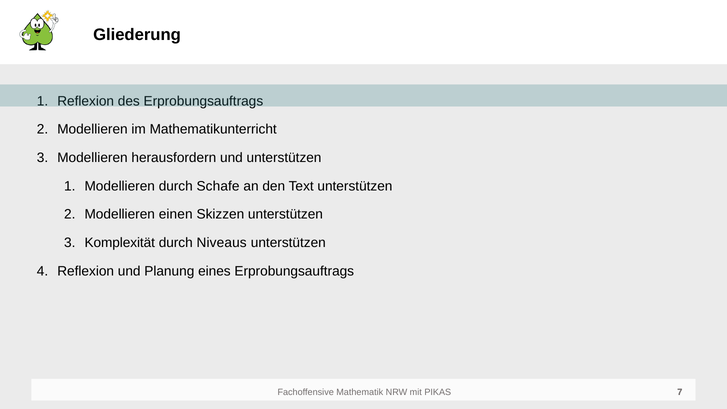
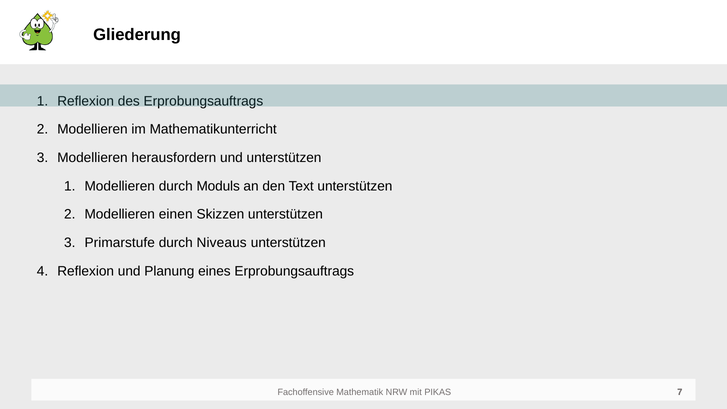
Schafe: Schafe -> Moduls
Komplexität: Komplexität -> Primarstufe
